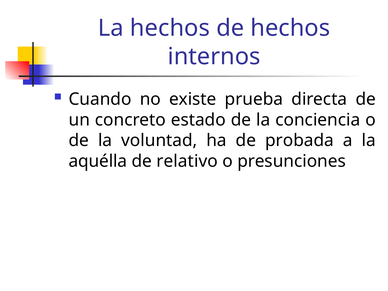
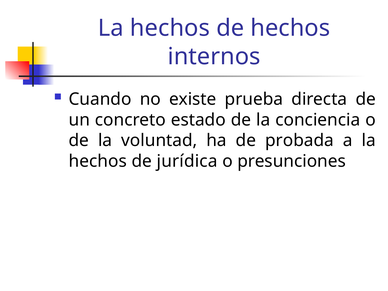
aquélla at (98, 161): aquélla -> hechos
relativo: relativo -> jurídica
